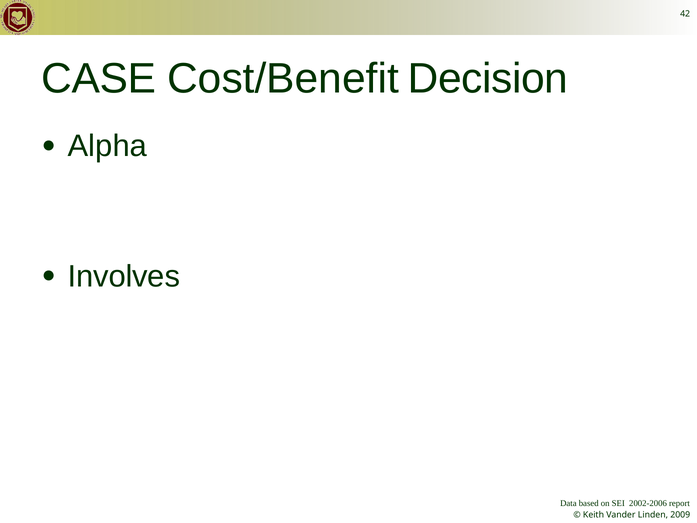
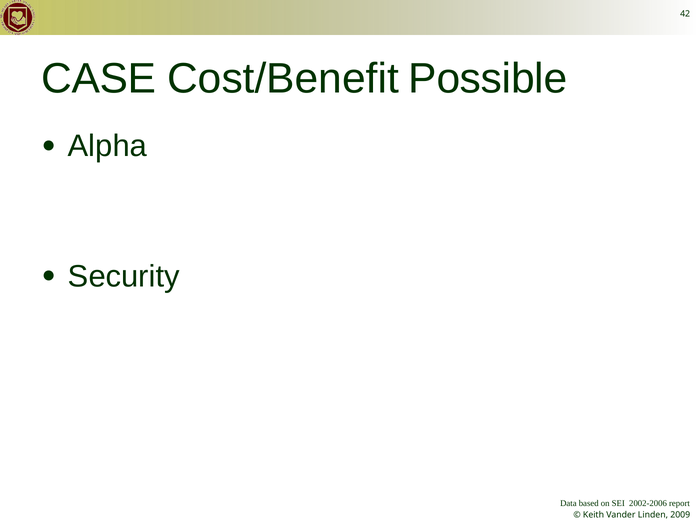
Decision: Decision -> Possible
Involves: Involves -> Security
